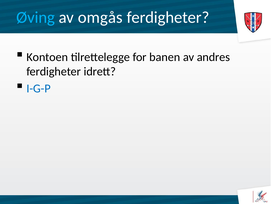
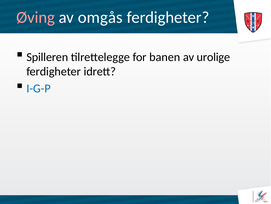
Øving colour: light blue -> pink
Kontoen: Kontoen -> Spilleren
andres: andres -> urolige
